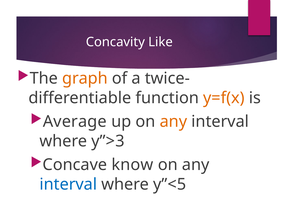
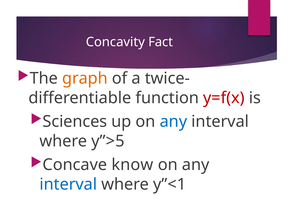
Like: Like -> Fact
y=f(x colour: orange -> red
Average: Average -> Sciences
any at (173, 121) colour: orange -> blue
y”>3: y”>3 -> y”>5
y”<5: y”<5 -> y”<1
